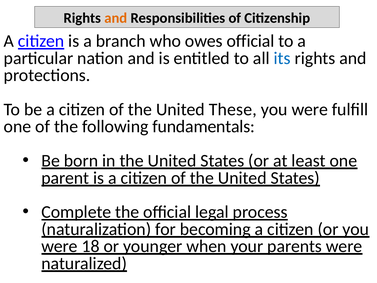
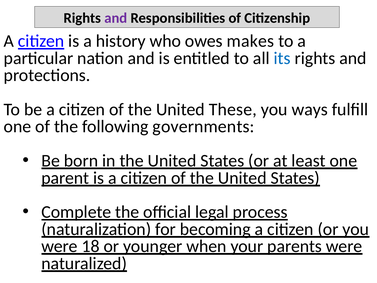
and at (116, 18) colour: orange -> purple
branch: branch -> history
owes official: official -> makes
were at (310, 109): were -> ways
fundamentals: fundamentals -> governments
